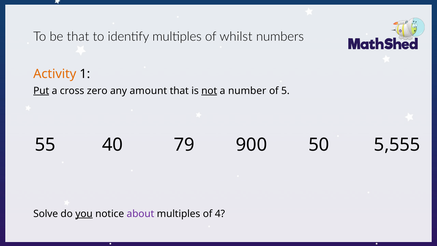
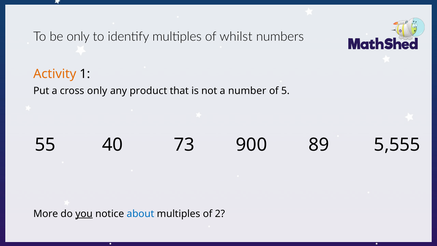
be that: that -> only
Put underline: present -> none
cross zero: zero -> only
amount: amount -> product
not underline: present -> none
79: 79 -> 73
50: 50 -> 89
Solve: Solve -> More
about colour: purple -> blue
4: 4 -> 2
